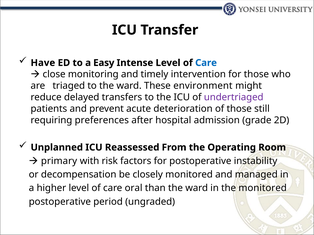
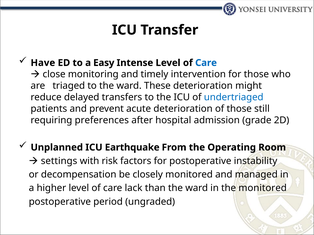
These environment: environment -> deterioration
undertriaged colour: purple -> blue
Reassessed: Reassessed -> Earthquake
primary: primary -> settings
oral: oral -> lack
